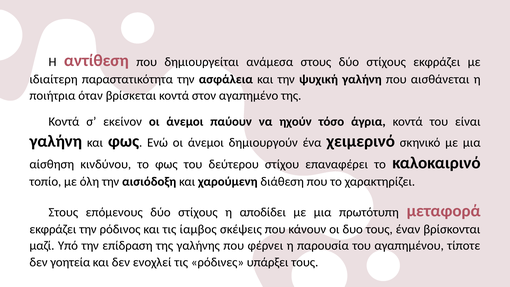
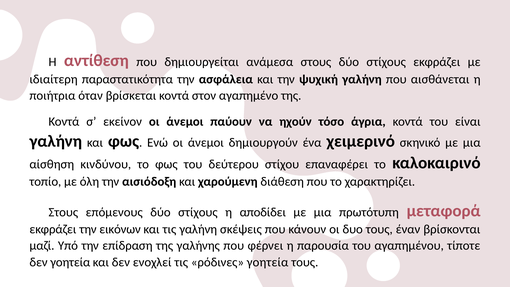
ρόδινος: ρόδινος -> εικόνων
τις ίαμβος: ίαμβος -> γαλήνη
ρόδινες υπάρξει: υπάρξει -> γοητεία
